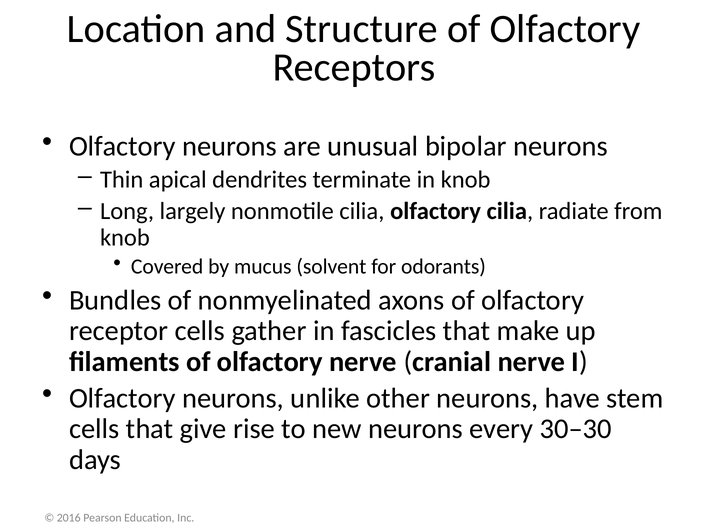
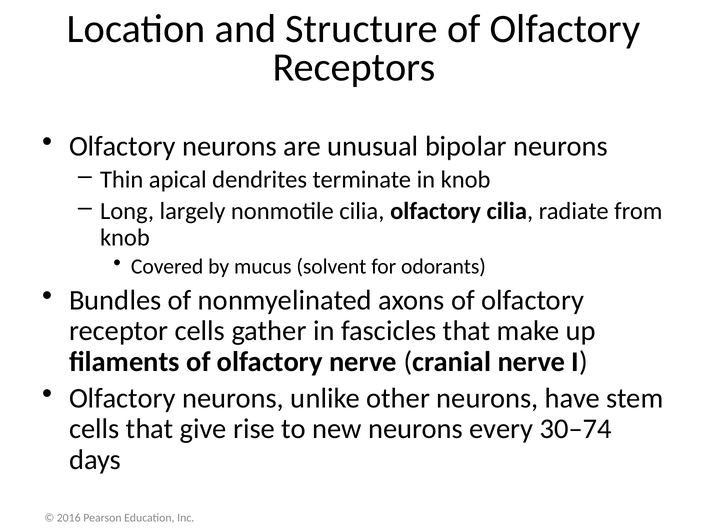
30–30: 30–30 -> 30–74
